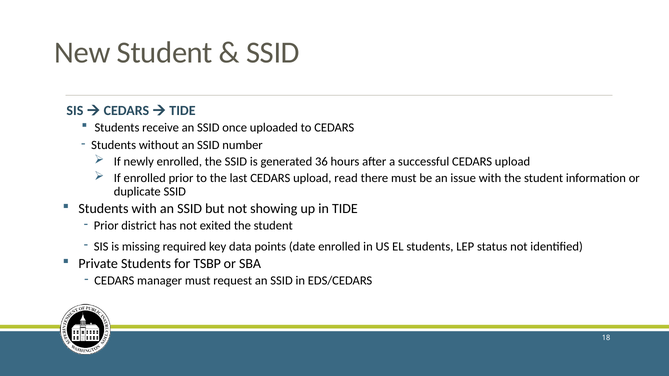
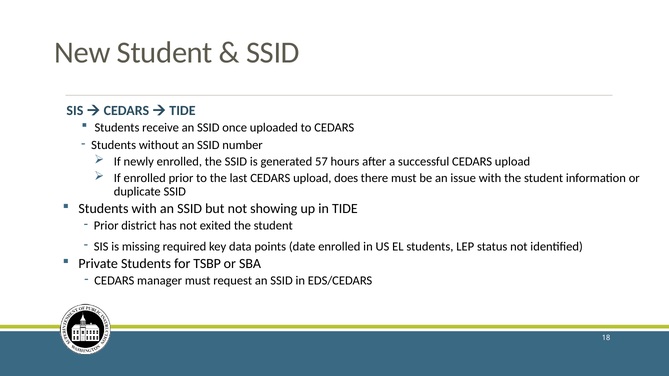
36: 36 -> 57
read: read -> does
